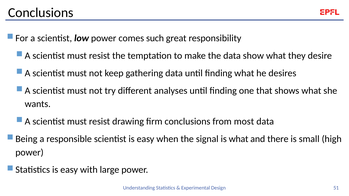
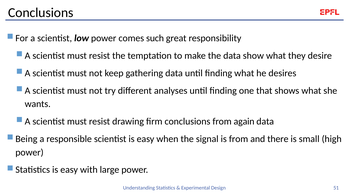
most: most -> again
is what: what -> from
